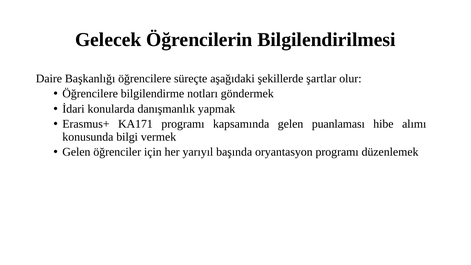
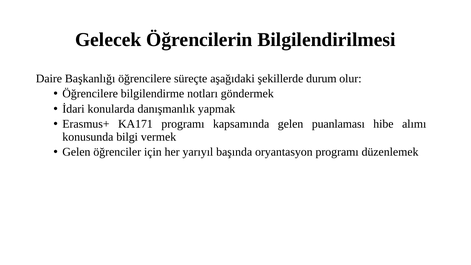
şartlar: şartlar -> durum
